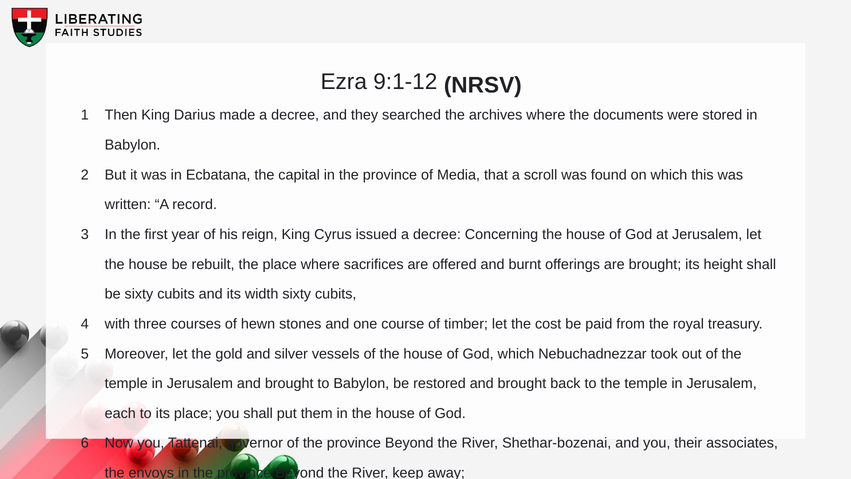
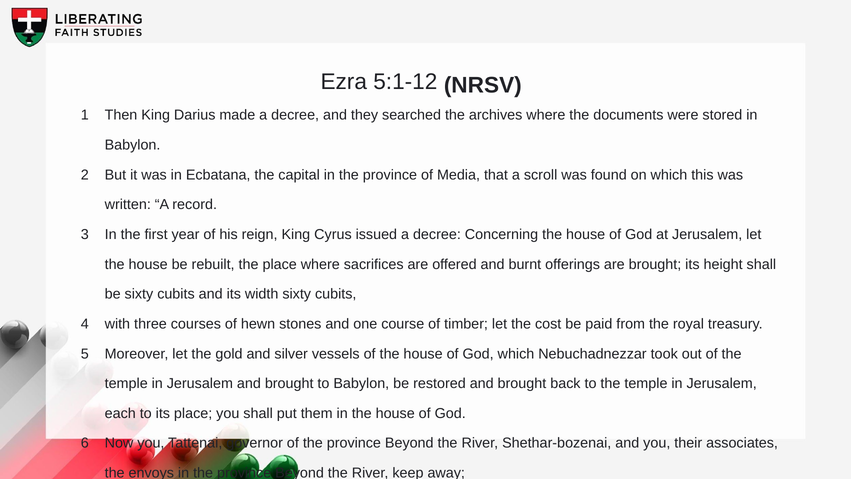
9:1-12: 9:1-12 -> 5:1-12
